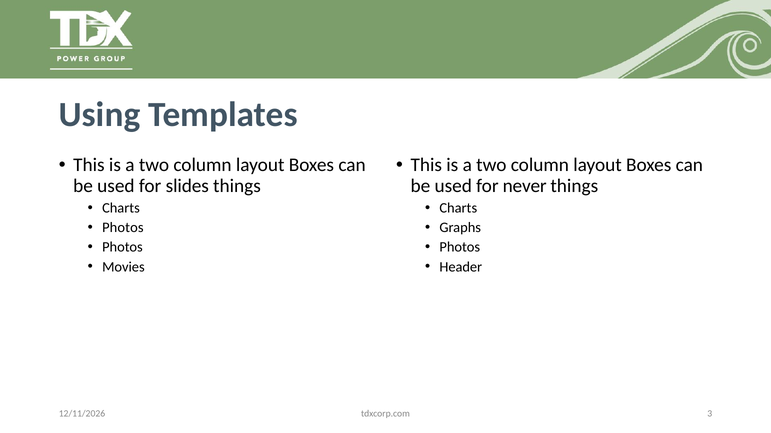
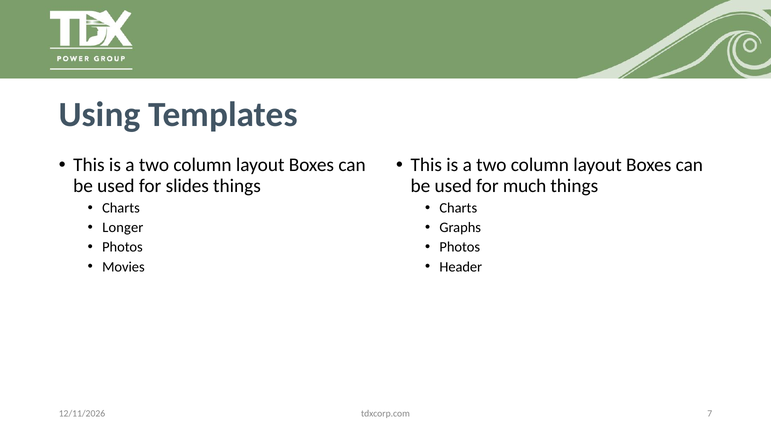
never: never -> much
Photos at (123, 228): Photos -> Longer
3: 3 -> 7
